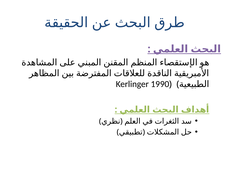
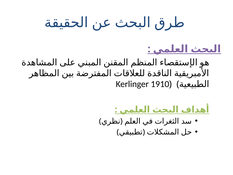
1990: 1990 -> 1910
